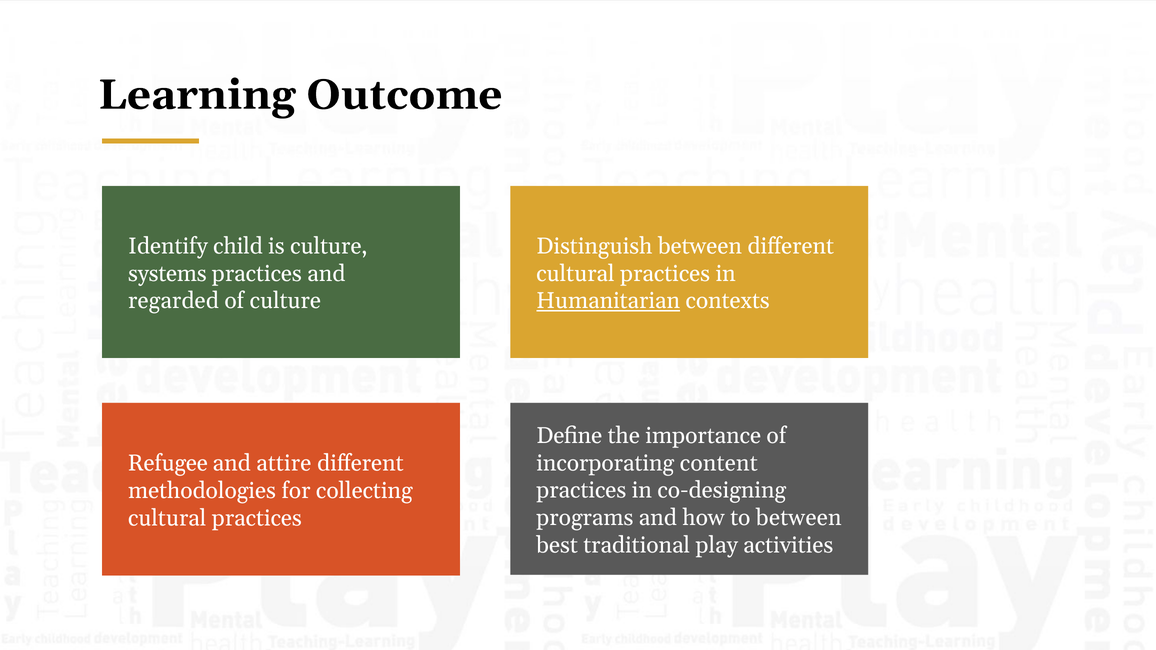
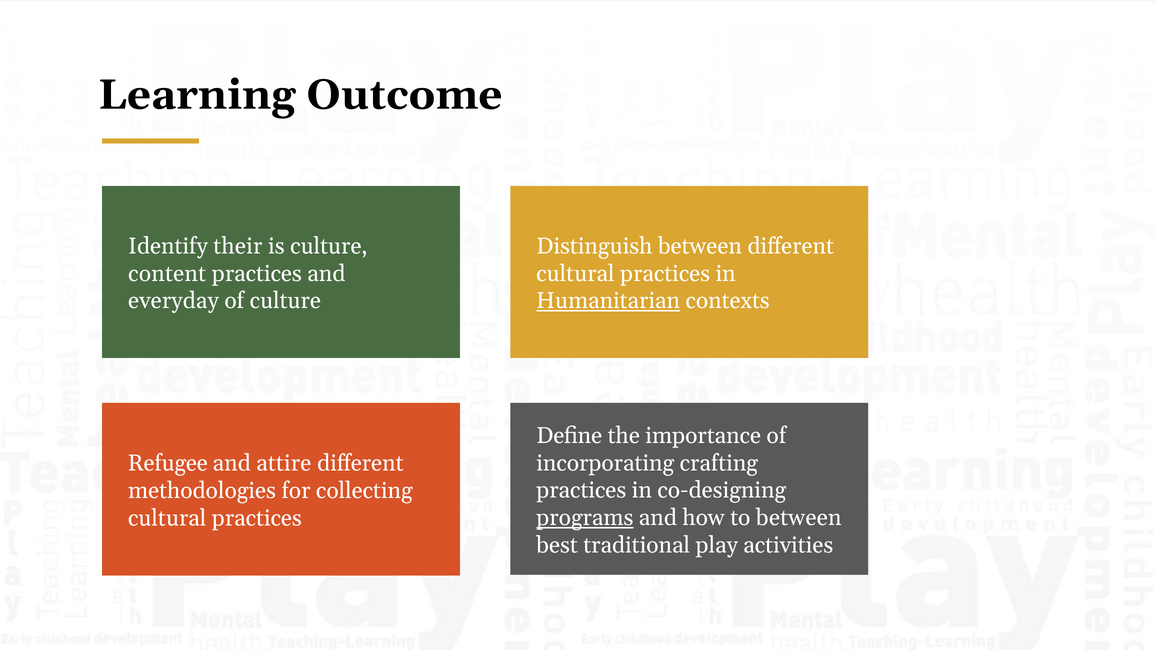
child: child -> their
systems: systems -> content
regarded: regarded -> everyday
content: content -> crafting
programs underline: none -> present
